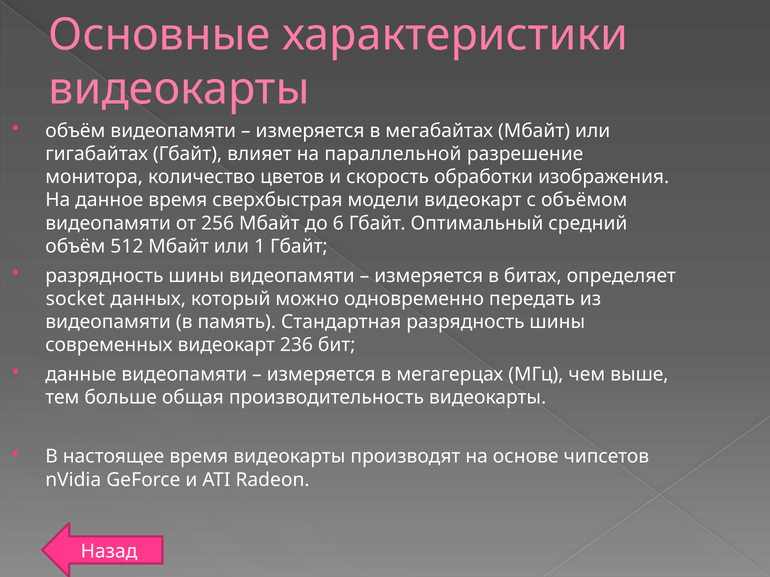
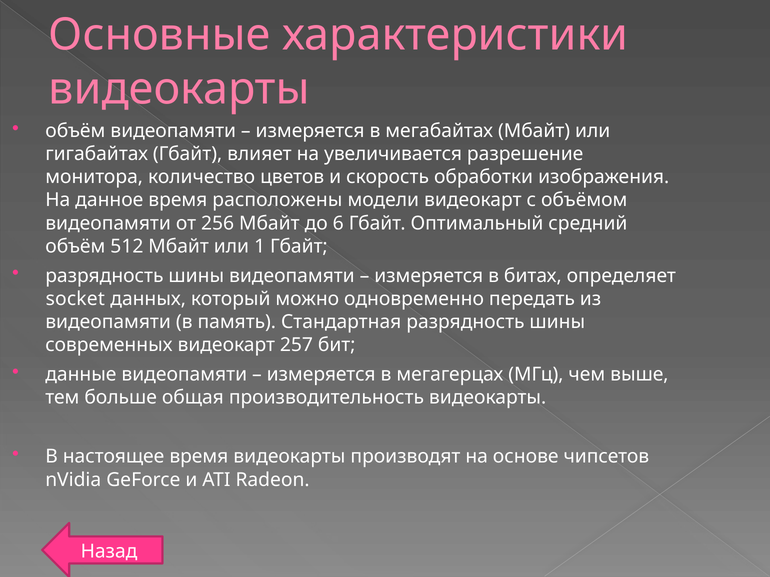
параллельной: параллельной -> увеличивается
сверхбыстрая: сверхбыстрая -> расположены
236: 236 -> 257
